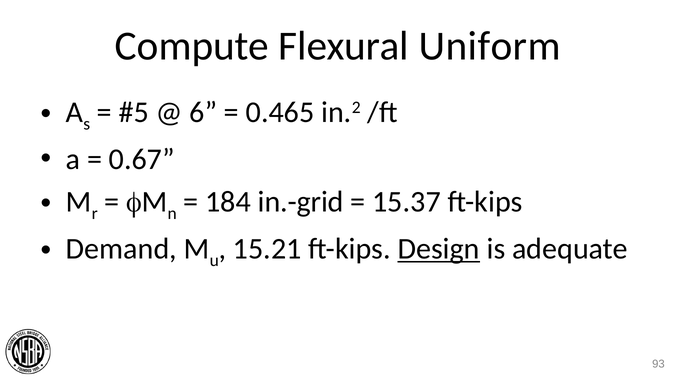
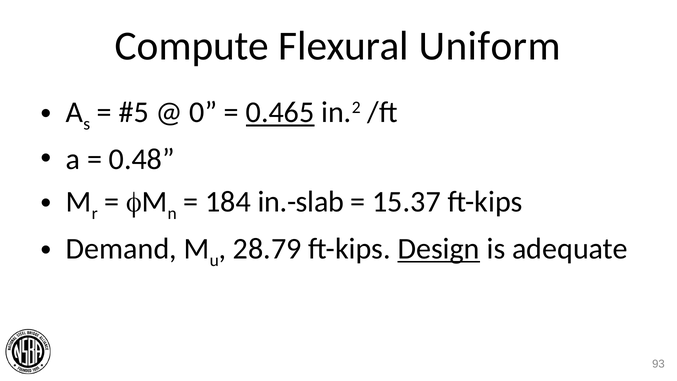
6: 6 -> 0
0.465 underline: none -> present
0.67: 0.67 -> 0.48
in.-grid: in.-grid -> in.-slab
15.21: 15.21 -> 28.79
